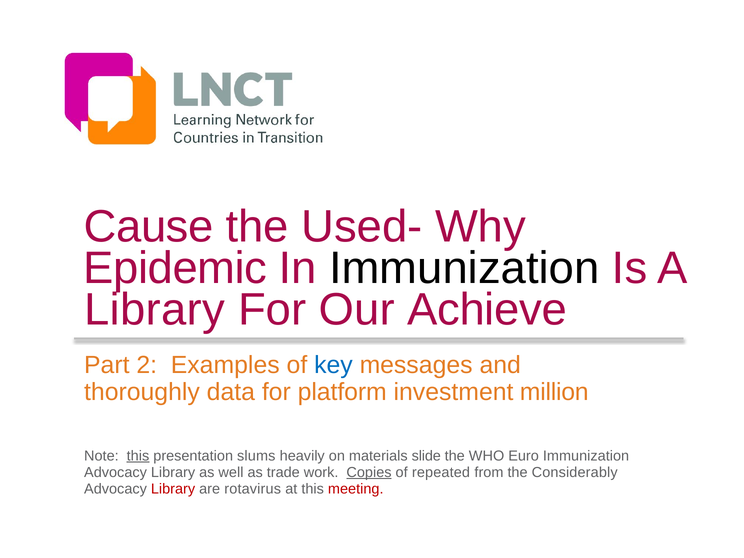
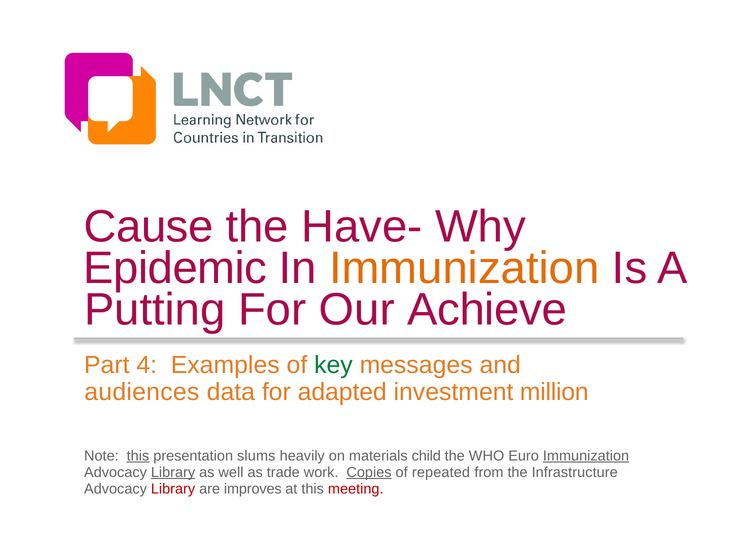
Used-: Used- -> Have-
Immunization at (464, 268) colour: black -> orange
Library at (155, 310): Library -> Putting
2: 2 -> 4
key colour: blue -> green
thoroughly: thoroughly -> audiences
platform: platform -> adapted
slide: slide -> child
Immunization at (586, 456) underline: none -> present
Library at (173, 472) underline: none -> present
Considerably: Considerably -> Infrastructure
rotavirus: rotavirus -> improves
